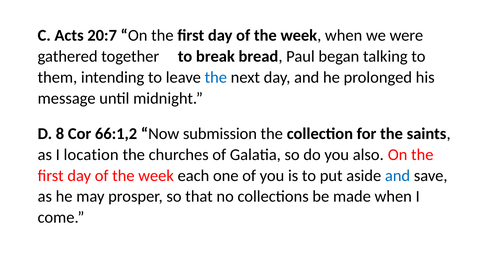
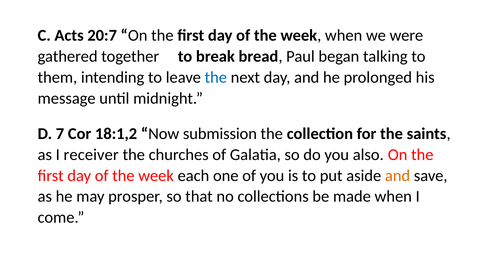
8: 8 -> 7
66:1,2: 66:1,2 -> 18:1,2
location: location -> receiver
and at (398, 175) colour: blue -> orange
